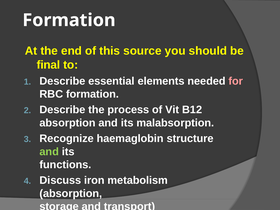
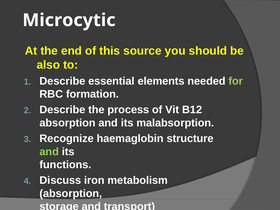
Formation at (69, 20): Formation -> Microcytic
final: final -> also
for colour: pink -> light green
